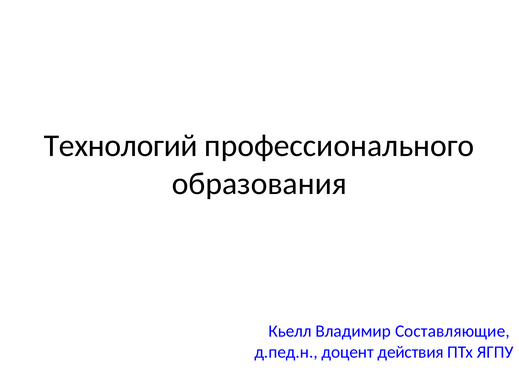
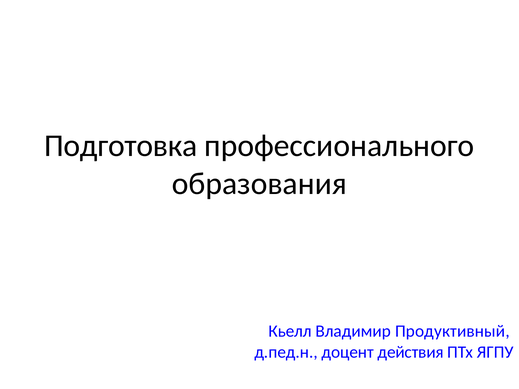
Технологий: Технологий -> Подготовка
Составляющие: Составляющие -> Продуктивный
